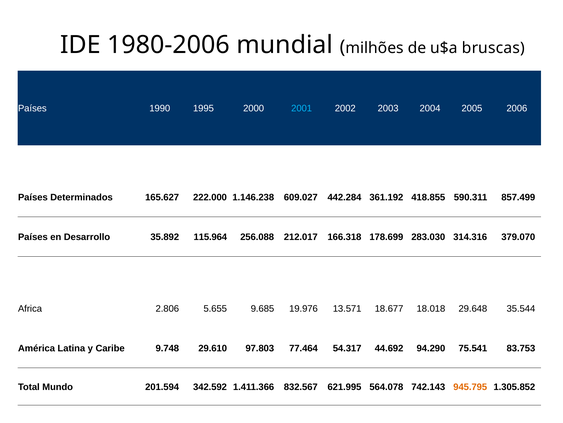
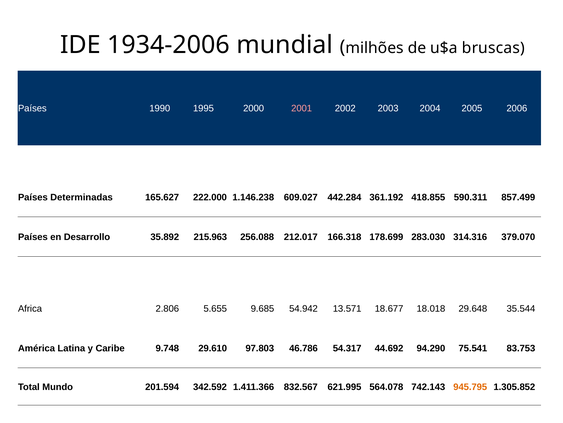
1980-2006: 1980-2006 -> 1934-2006
2001 colour: light blue -> pink
Determinados: Determinados -> Determinadas
115.964: 115.964 -> 215.963
19.976: 19.976 -> 54.942
77.464: 77.464 -> 46.786
